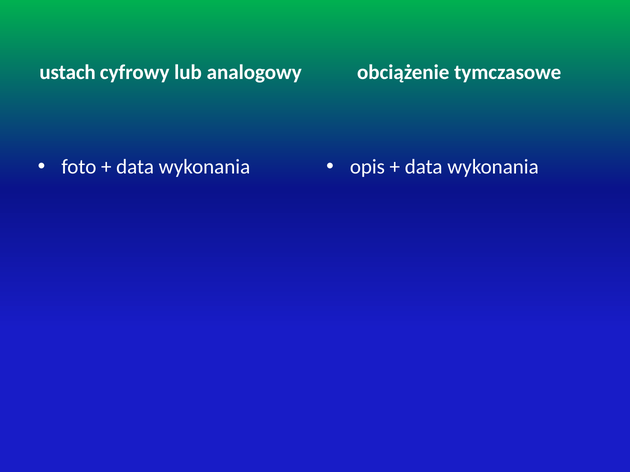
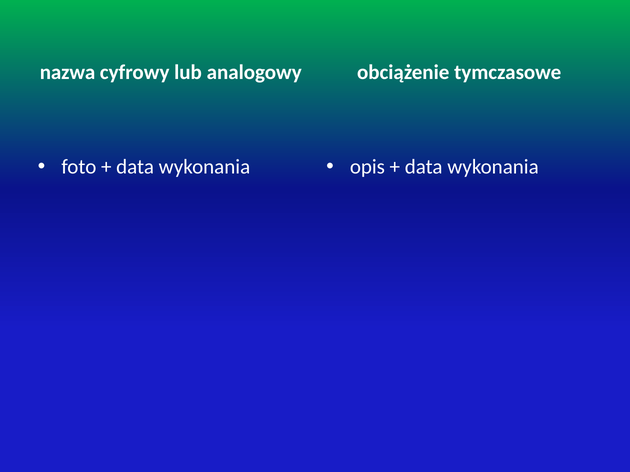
ustach: ustach -> nazwa
